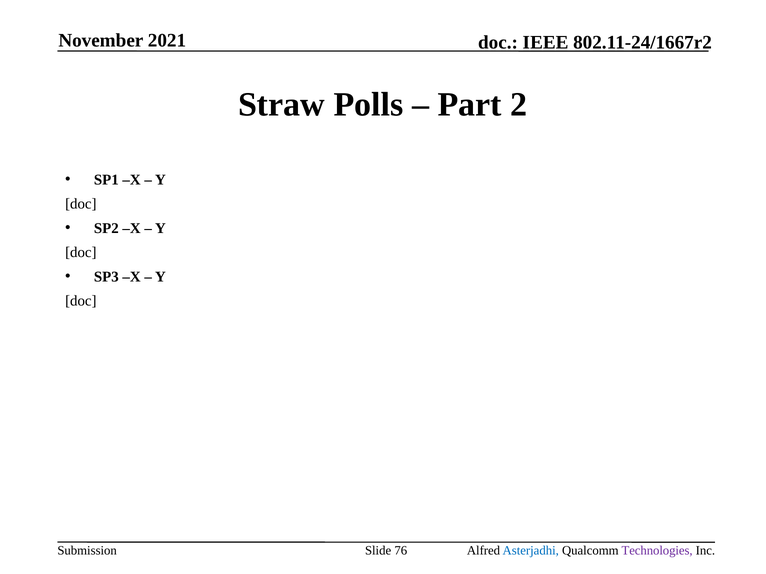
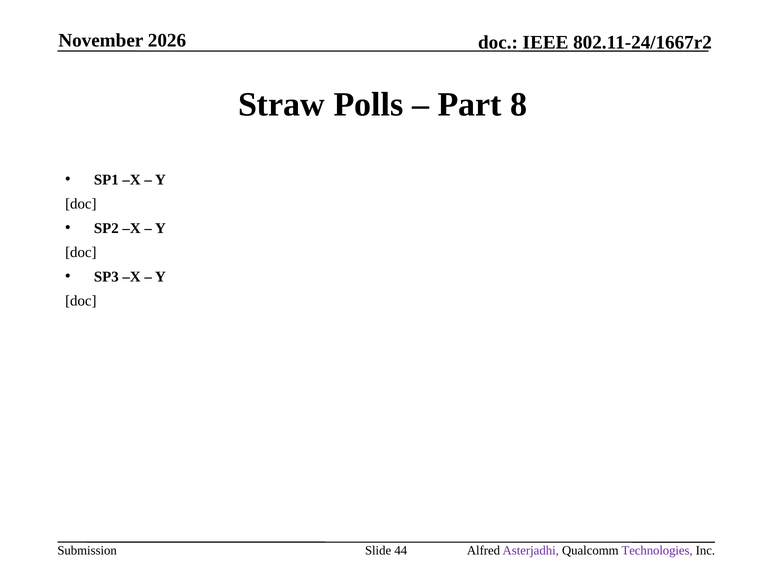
2021: 2021 -> 2026
2: 2 -> 8
76: 76 -> 44
Asterjadhi colour: blue -> purple
